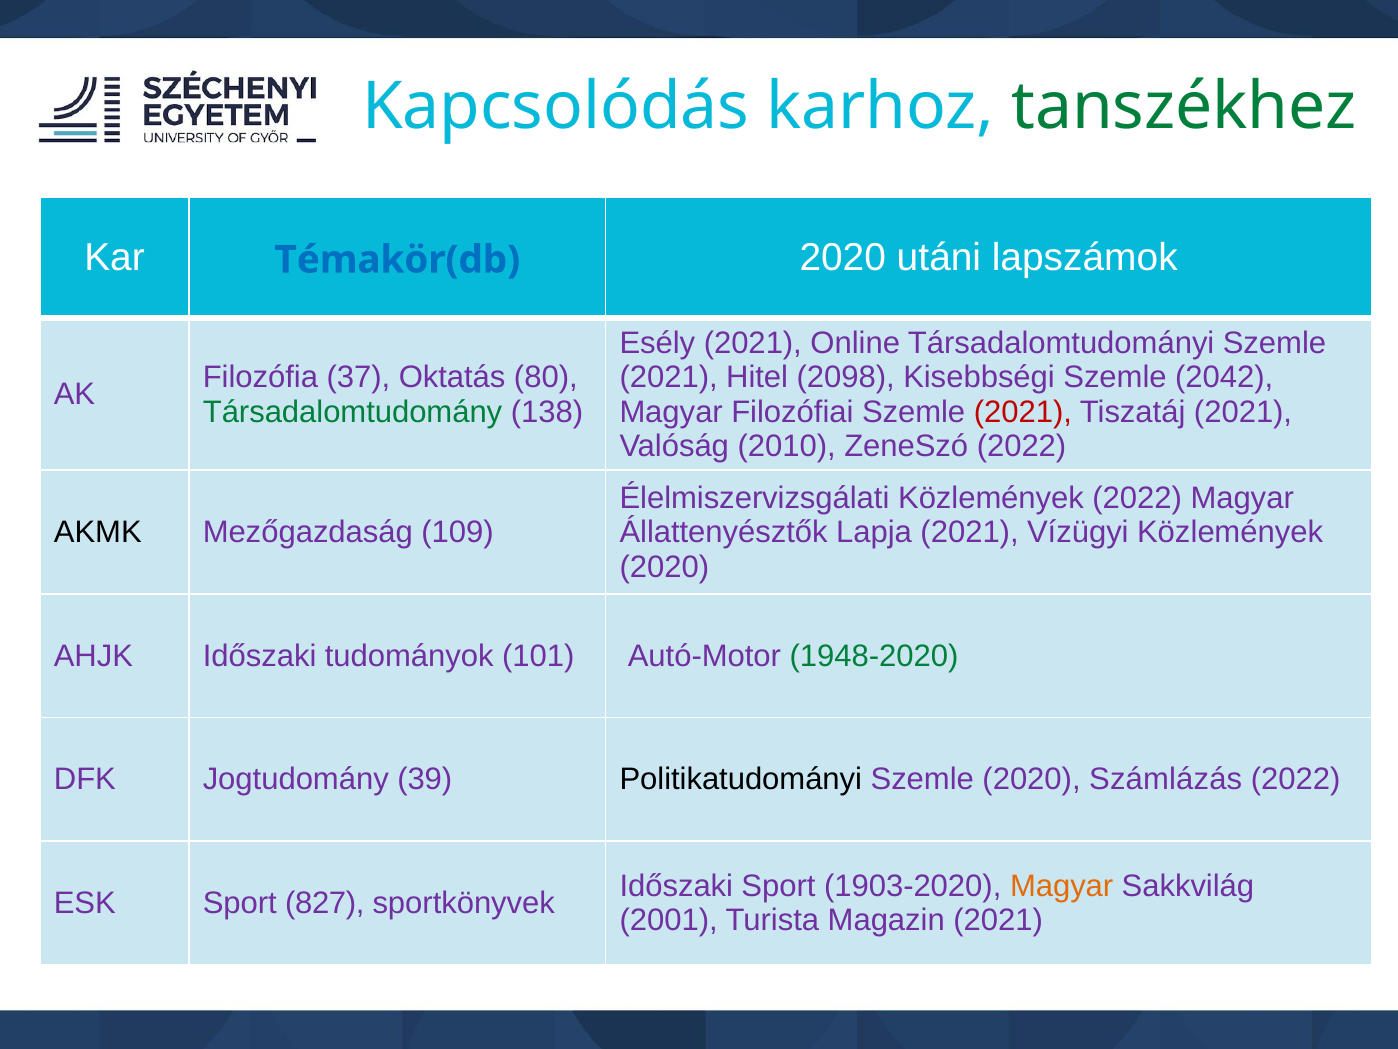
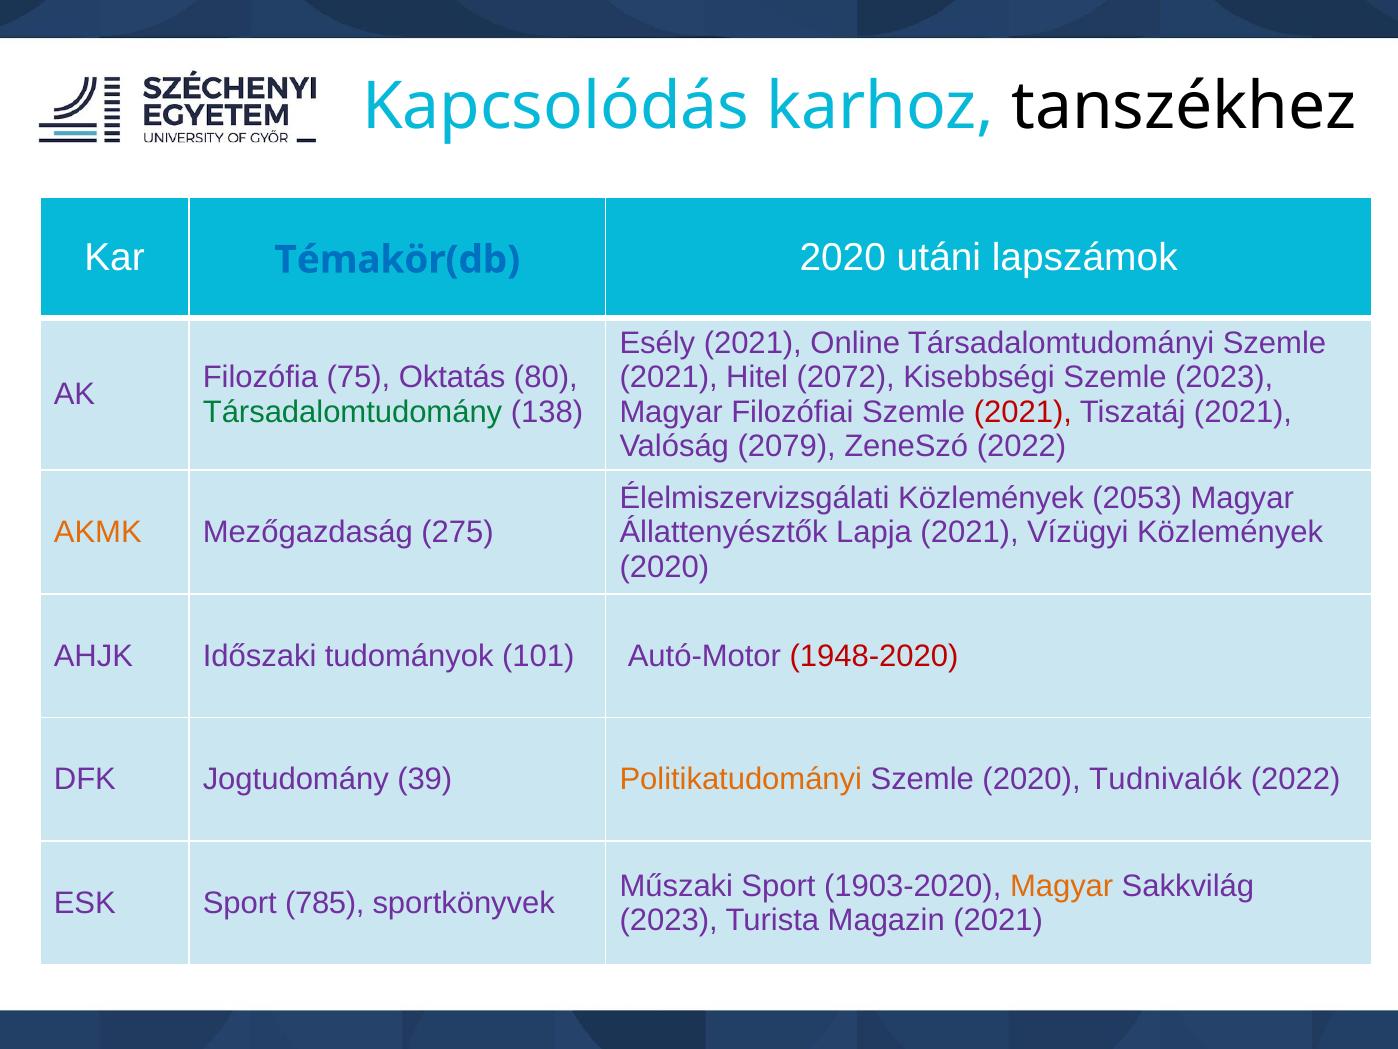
tanszékhez colour: green -> black
37: 37 -> 75
2098: 2098 -> 2072
Szemle 2042: 2042 -> 2023
2010: 2010 -> 2079
Közlemények 2022: 2022 -> 2053
AKMK colour: black -> orange
109: 109 -> 275
1948-2020 colour: green -> red
Politikatudományi colour: black -> orange
Számlázás: Számlázás -> Tudnivalók
Időszaki at (676, 885): Időszaki -> Műszaki
827: 827 -> 785
2001 at (669, 920): 2001 -> 2023
